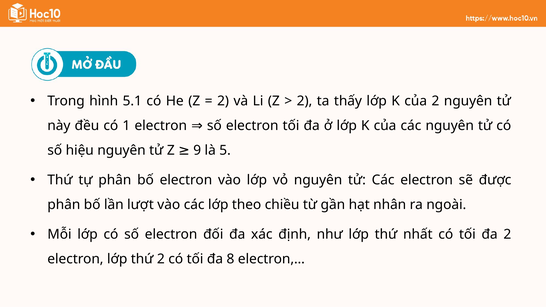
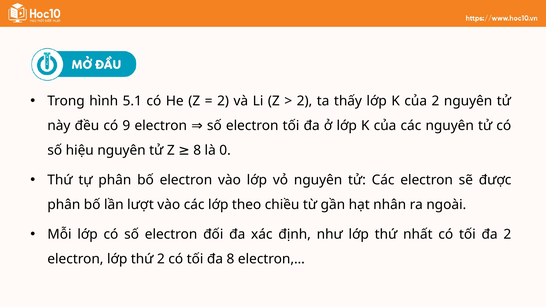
1: 1 -> 9
Z 9: 9 -> 8
5: 5 -> 0
